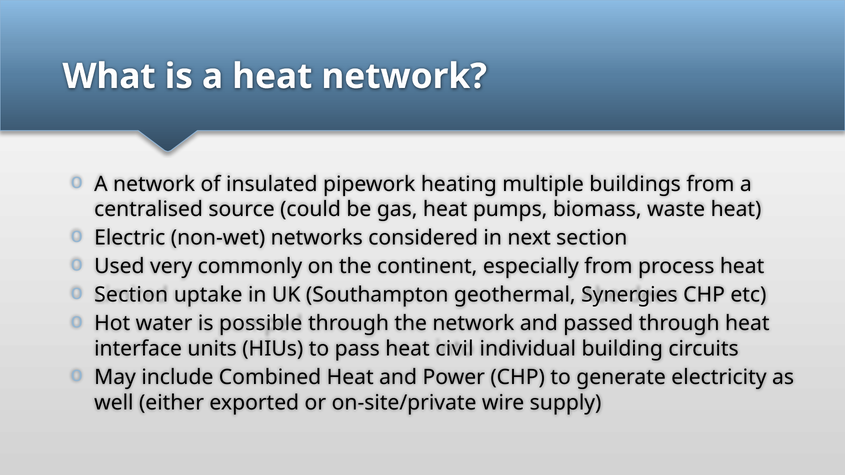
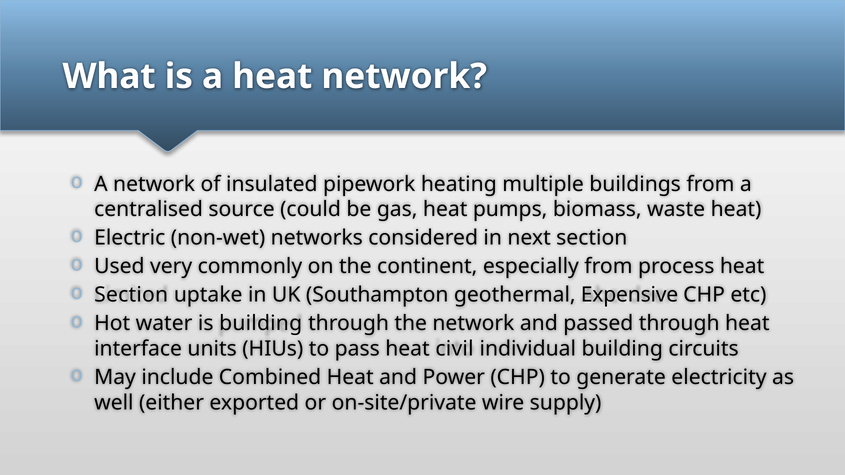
Synergies: Synergies -> Expensive
is possible: possible -> building
